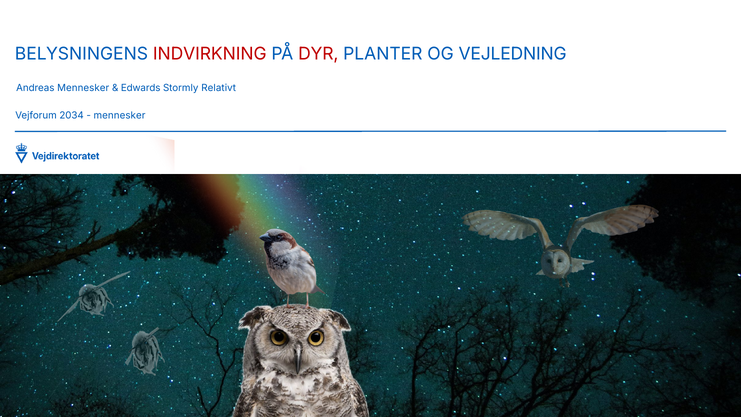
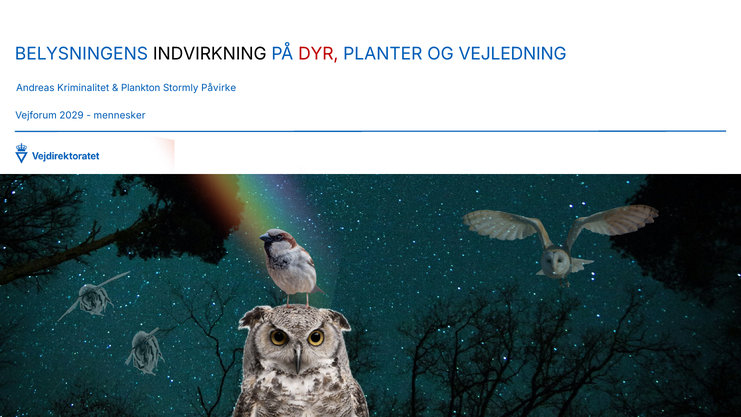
INDVIRKNING colour: red -> black
Andreas Mennesker: Mennesker -> Kriminalitet
Edwards: Edwards -> Plankton
Relativt: Relativt -> Påvirke
2034: 2034 -> 2029
